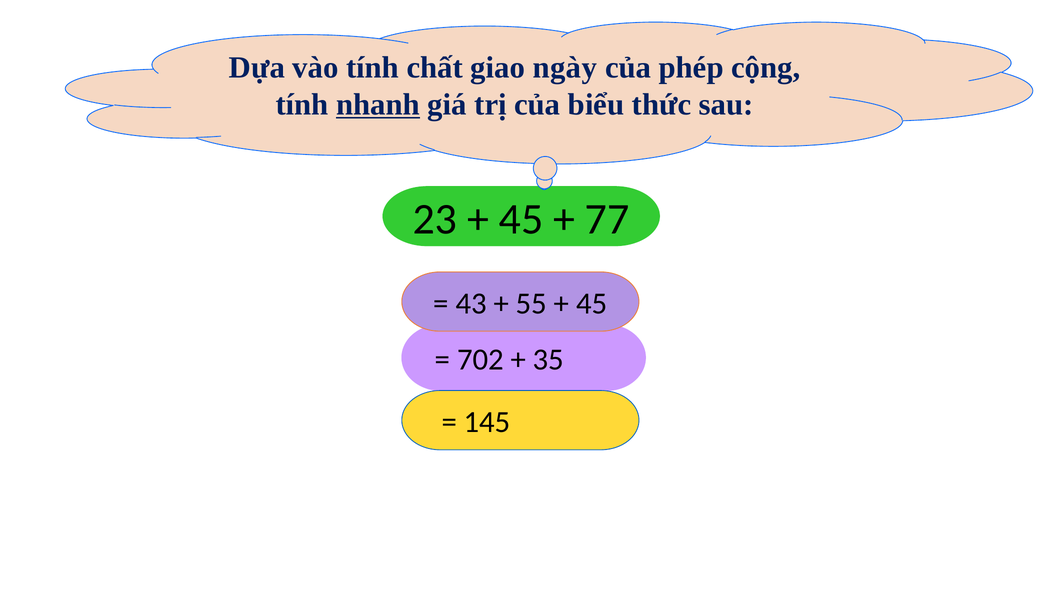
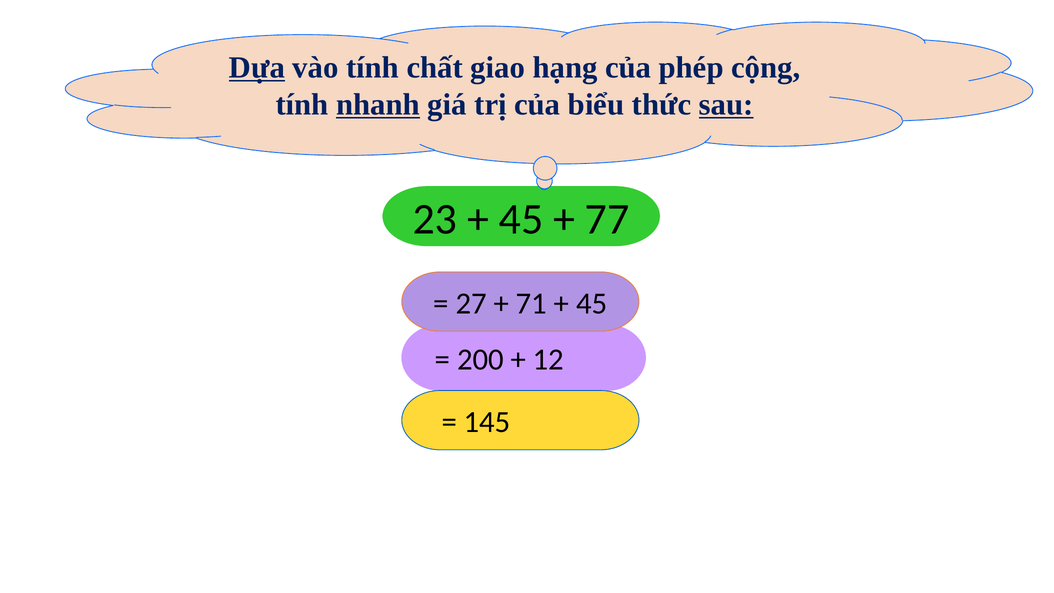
Dựa underline: none -> present
ngày: ngày -> hạng
sau underline: none -> present
43: 43 -> 27
55: 55 -> 71
702: 702 -> 200
35: 35 -> 12
